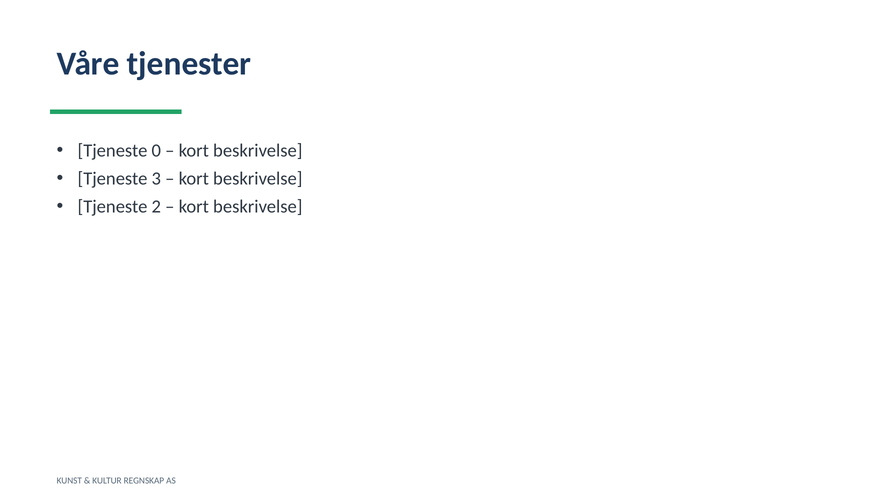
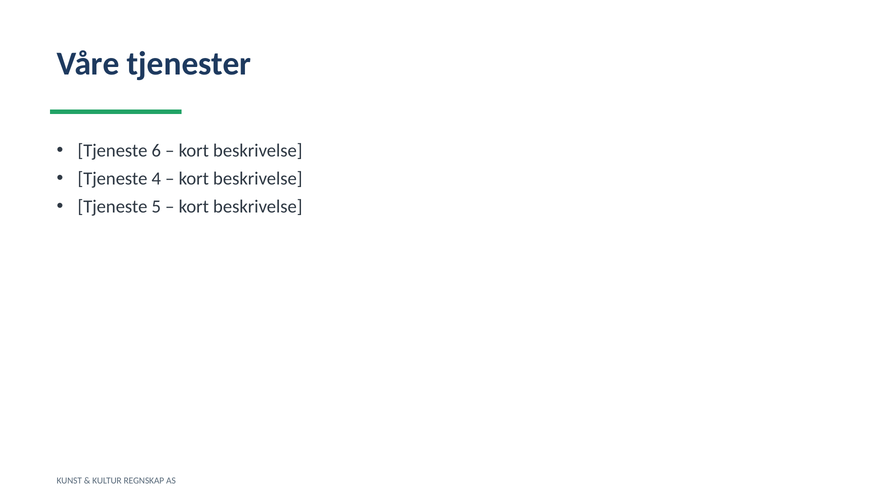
0: 0 -> 6
3: 3 -> 4
2: 2 -> 5
